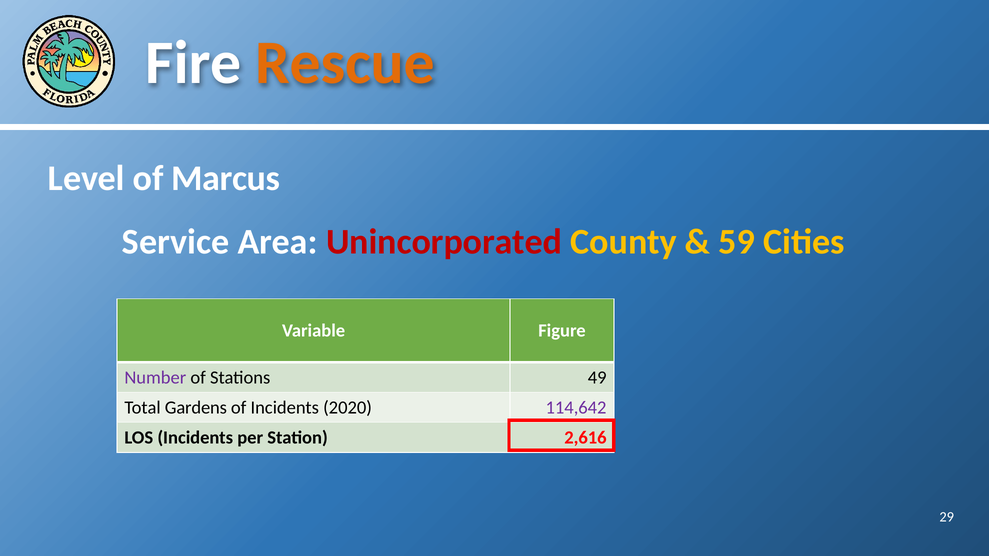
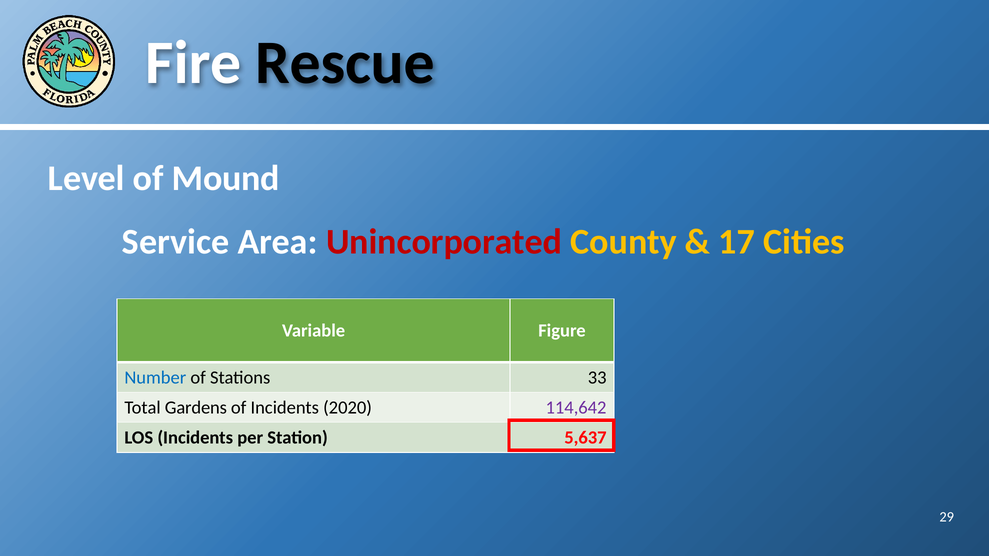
Rescue colour: orange -> black
Marcus: Marcus -> Mound
59: 59 -> 17
Number colour: purple -> blue
49: 49 -> 33
2,616: 2,616 -> 5,637
